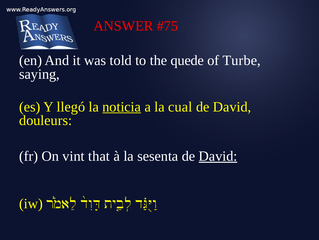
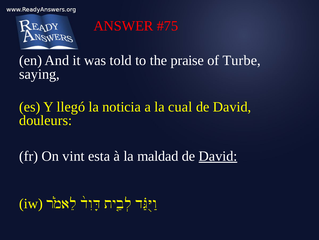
quede: quede -> praise
noticia underline: present -> none
that: that -> esta
sesenta: sesenta -> maldad
